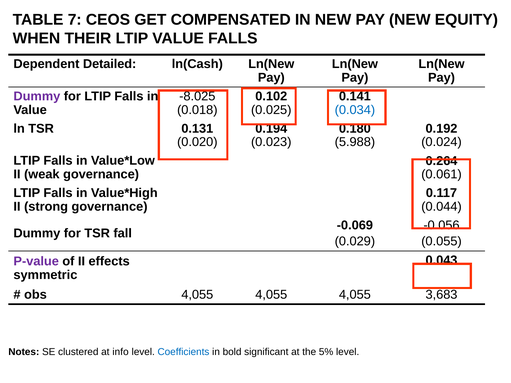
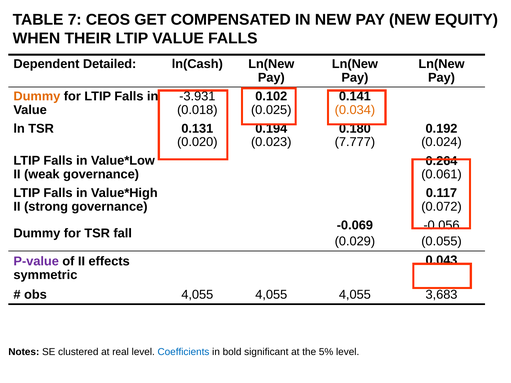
Dummy at (37, 96) colour: purple -> orange
-8.025: -8.025 -> -3.931
0.034 colour: blue -> orange
5.988: 5.988 -> 7.777
0.044: 0.044 -> 0.072
info: info -> real
